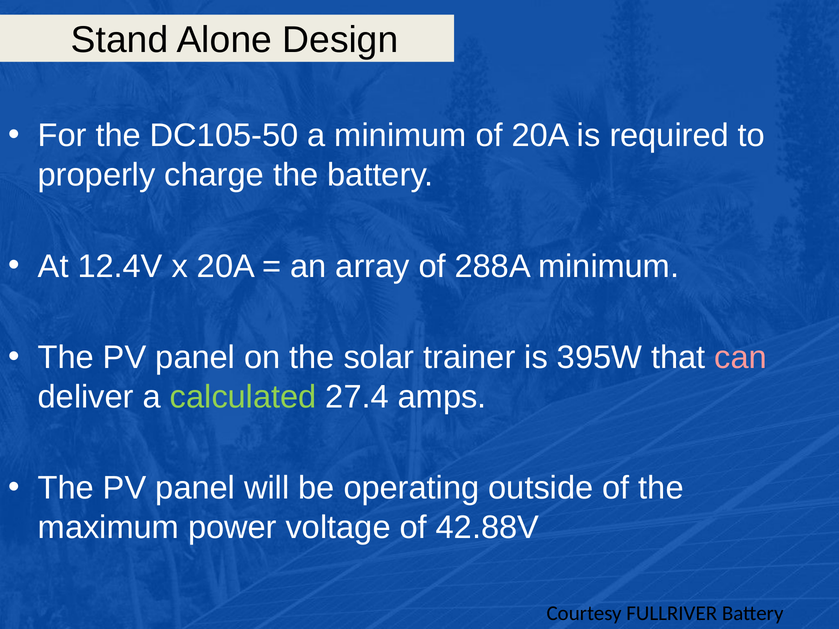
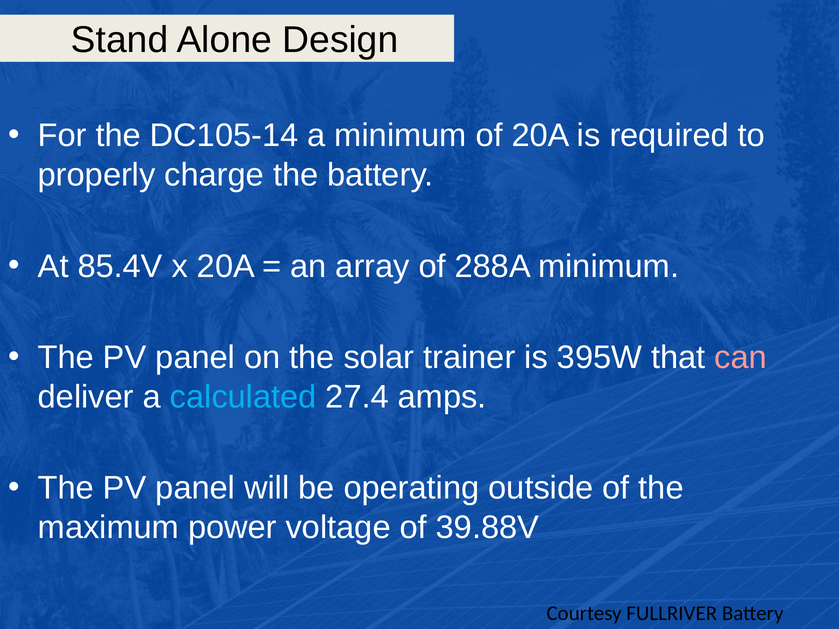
DC105-50: DC105-50 -> DC105-14
12.4V: 12.4V -> 85.4V
calculated colour: light green -> light blue
42.88V: 42.88V -> 39.88V
